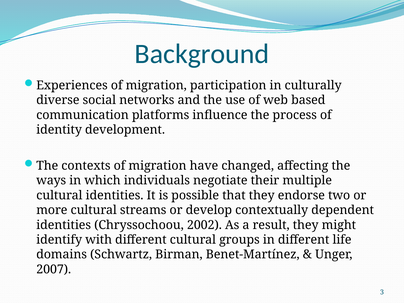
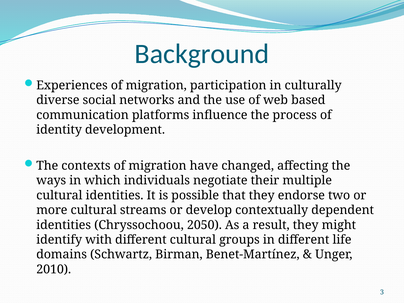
2002: 2002 -> 2050
2007: 2007 -> 2010
